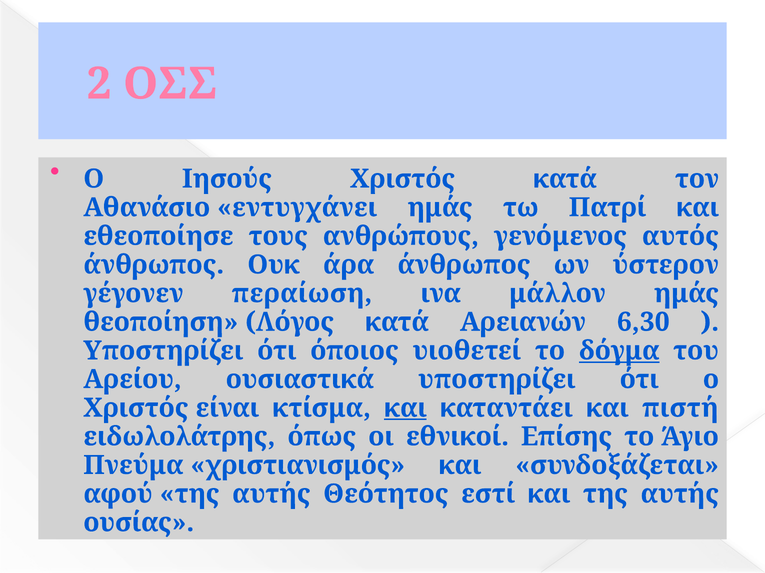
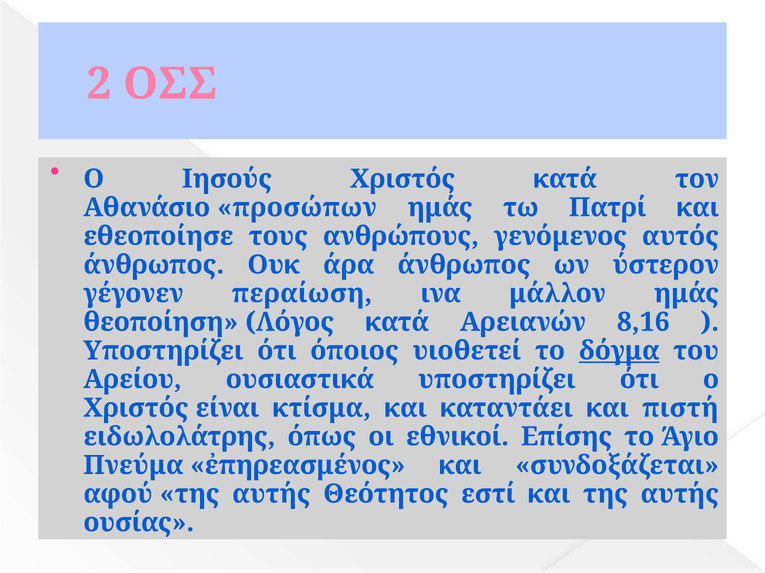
εντυγχάνει: εντυγχάνει -> προσώπων
6,30: 6,30 -> 8,16
και at (405, 408) underline: present -> none
χριστιανισμός: χριστιανισμός -> ἐπηρεασμένος
